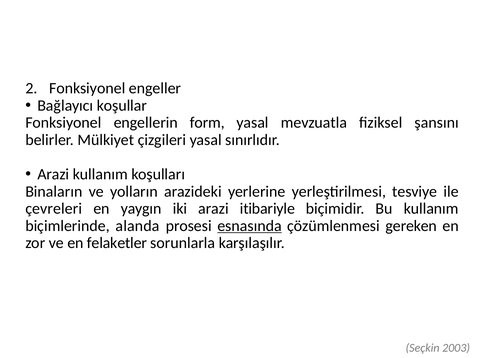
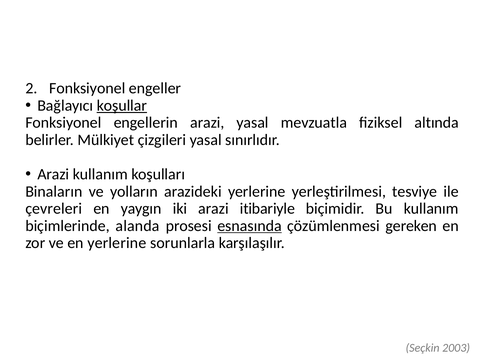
koşullar underline: none -> present
engellerin form: form -> arazi
şansını: şansını -> altında
en felaketler: felaketler -> yerlerine
